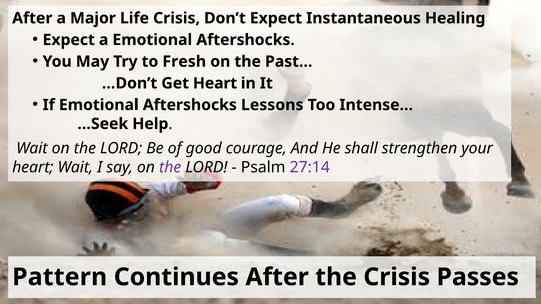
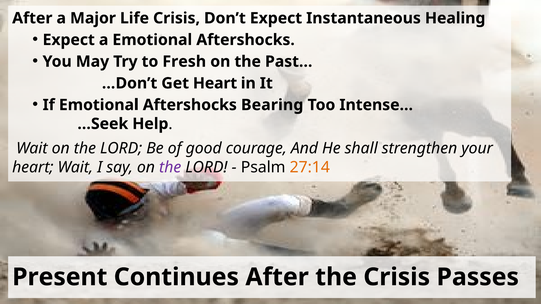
Lessons: Lessons -> Bearing
27:14 colour: purple -> orange
Pattern: Pattern -> Present
